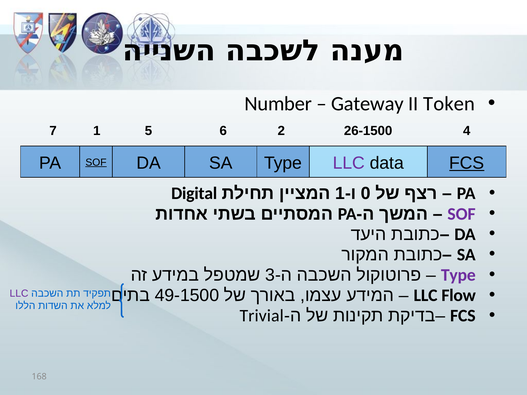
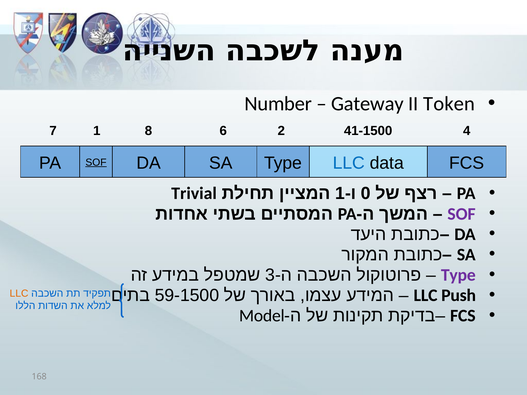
5: 5 -> 8
26-1500: 26-1500 -> 41-1500
LLC at (349, 163) colour: purple -> blue
FCS at (467, 163) underline: present -> none
Digital: Digital -> Trivial
49-1500: 49-1500 -> 59-1500
Flow: Flow -> Push
LLC at (19, 294) colour: purple -> orange
Trivial: Trivial -> Model
